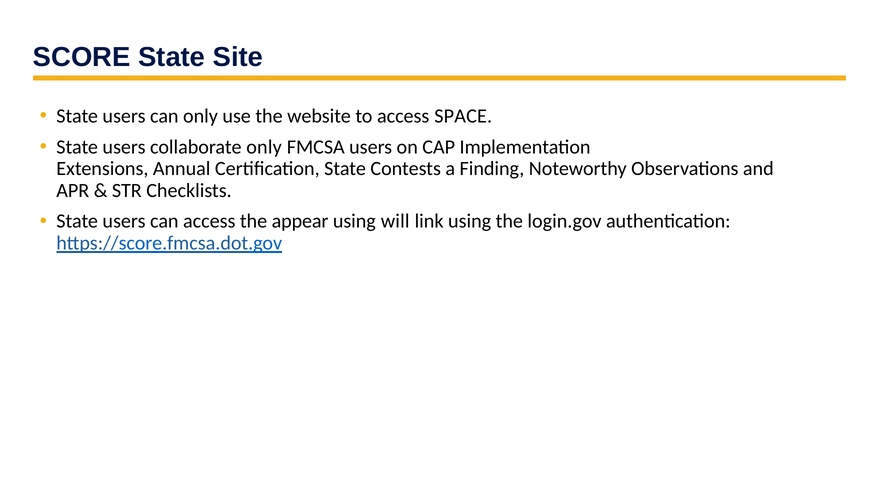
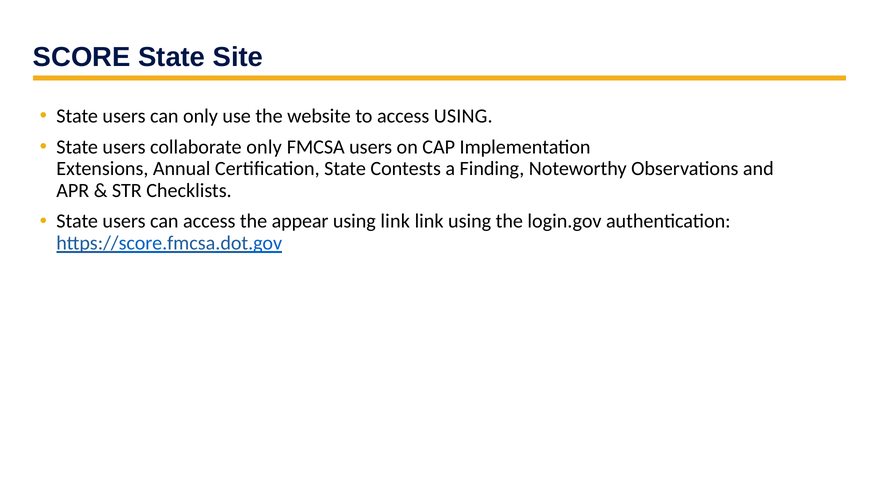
access SPACE: SPACE -> USING
using will: will -> link
